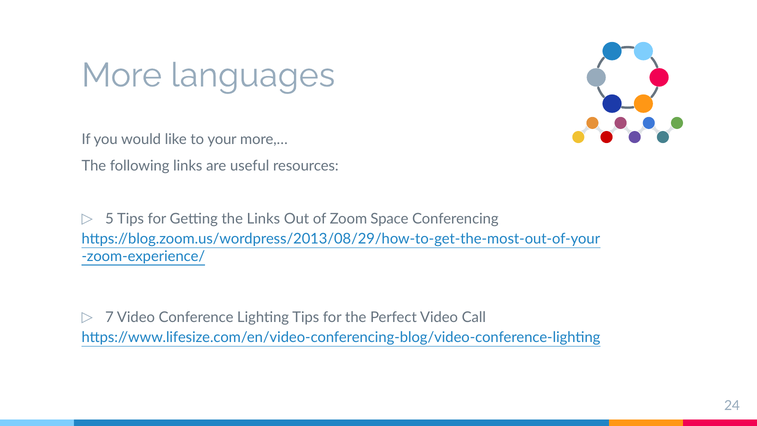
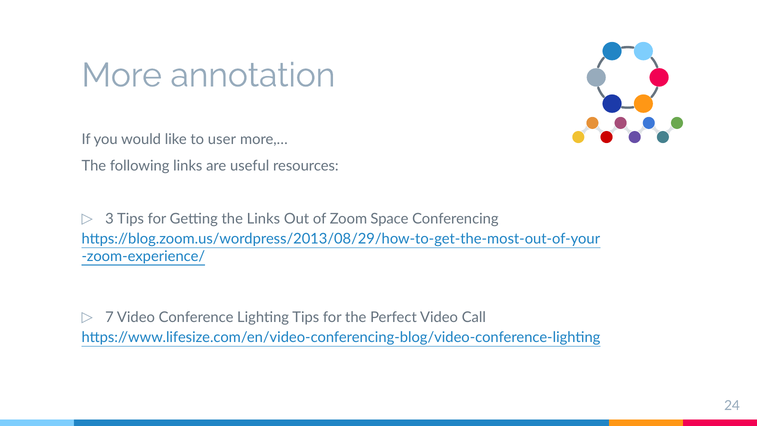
languages: languages -> annotation
your: your -> user
5: 5 -> 3
